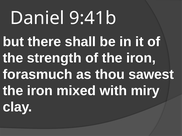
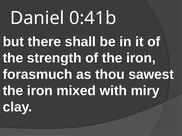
9:41b: 9:41b -> 0:41b
